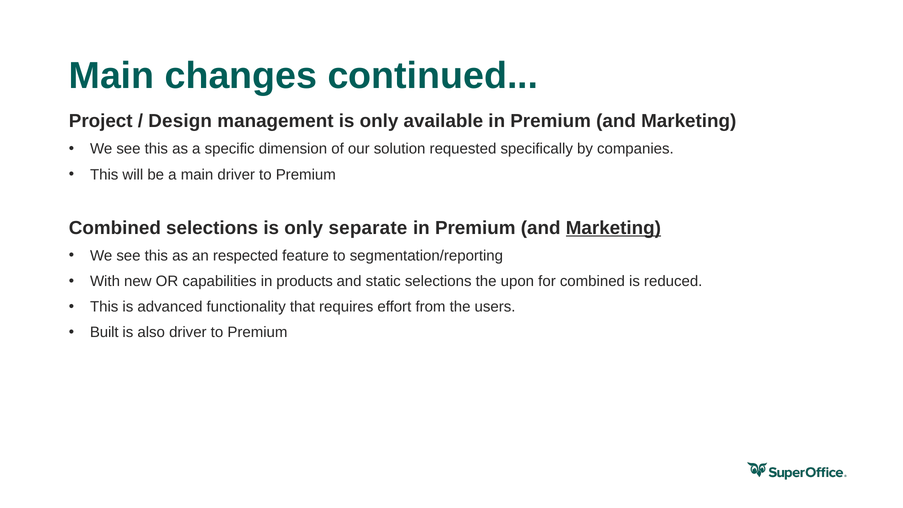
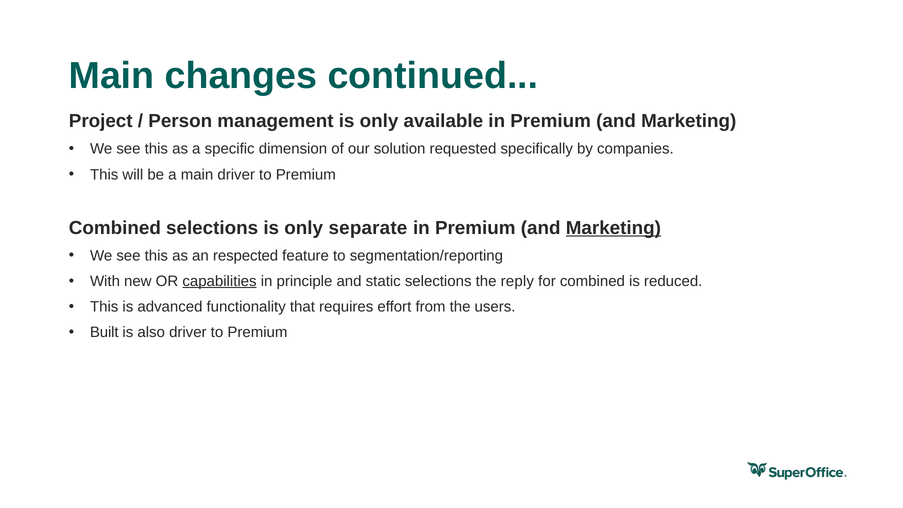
Design: Design -> Person
capabilities underline: none -> present
products: products -> principle
upon: upon -> reply
